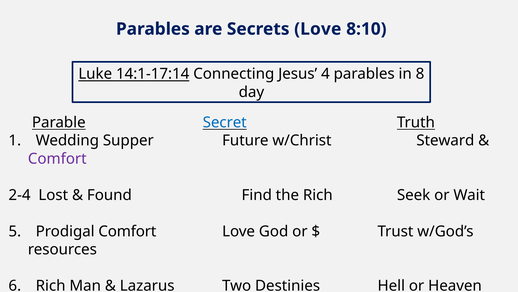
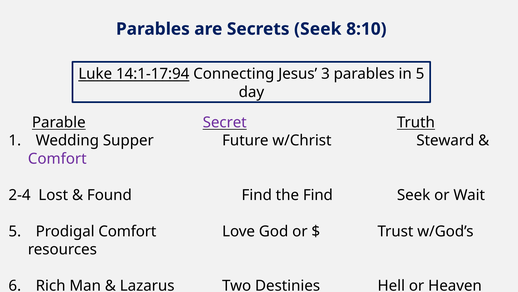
Secrets Love: Love -> Seek
14:1-17:14: 14:1-17:14 -> 14:1-17:94
4: 4 -> 3
in 8: 8 -> 5
Secret colour: blue -> purple
the Rich: Rich -> Find
